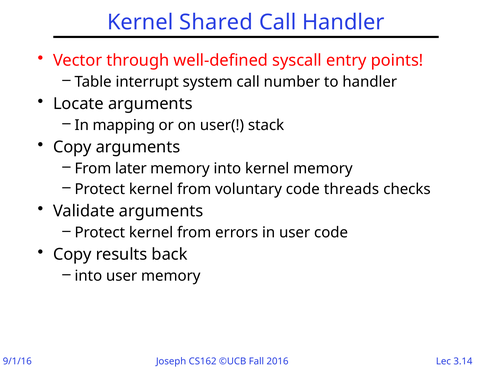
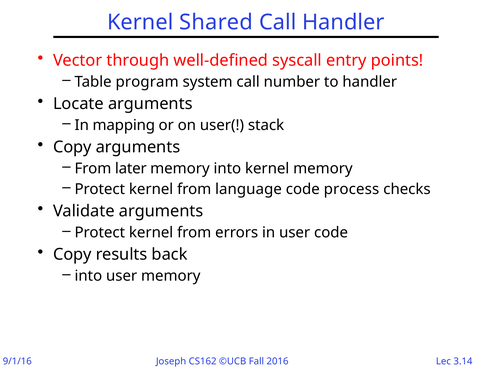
interrupt: interrupt -> program
voluntary: voluntary -> language
threads: threads -> process
